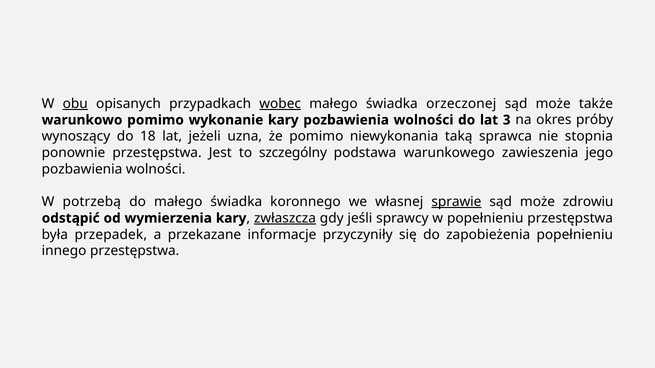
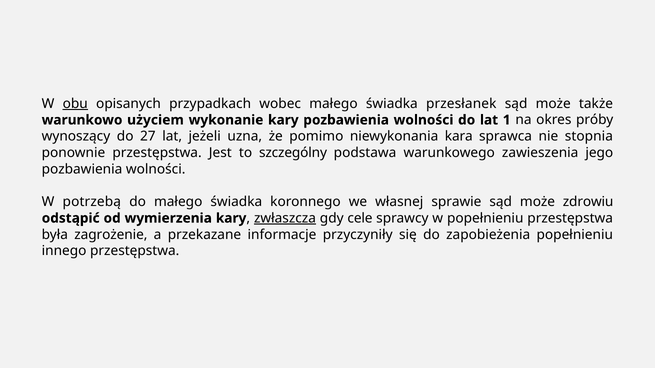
wobec underline: present -> none
orzeczonej: orzeczonej -> przesłanek
warunkowo pomimo: pomimo -> użyciem
3: 3 -> 1
18: 18 -> 27
taką: taką -> kara
sprawie underline: present -> none
jeśli: jeśli -> cele
przepadek: przepadek -> zagrożenie
